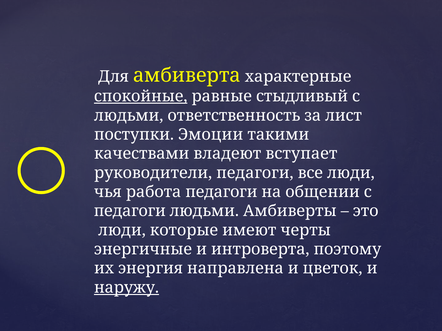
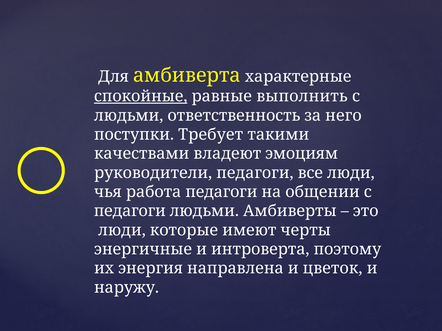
стыдливый: стыдливый -> выполнить
лист: лист -> него
Эмоции: Эмоции -> Требует
вступает: вступает -> эмоциям
наружу underline: present -> none
